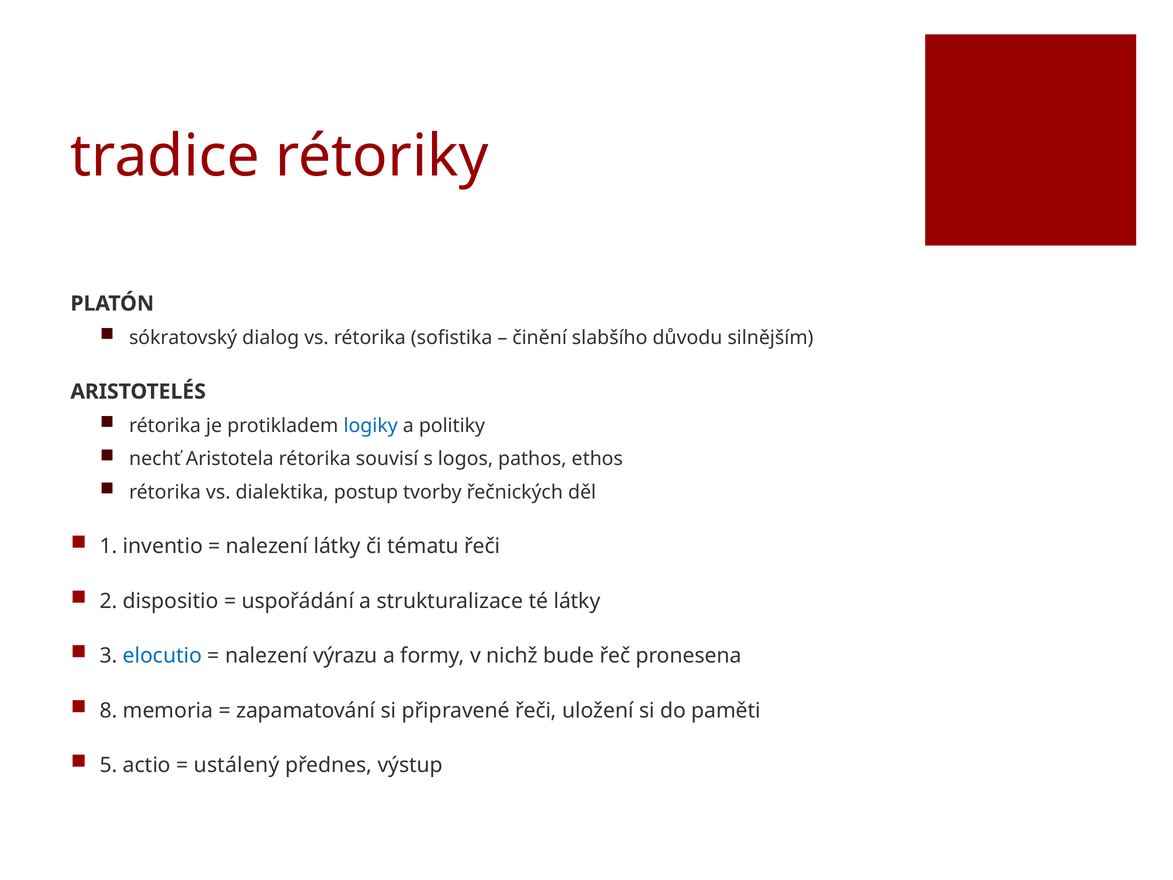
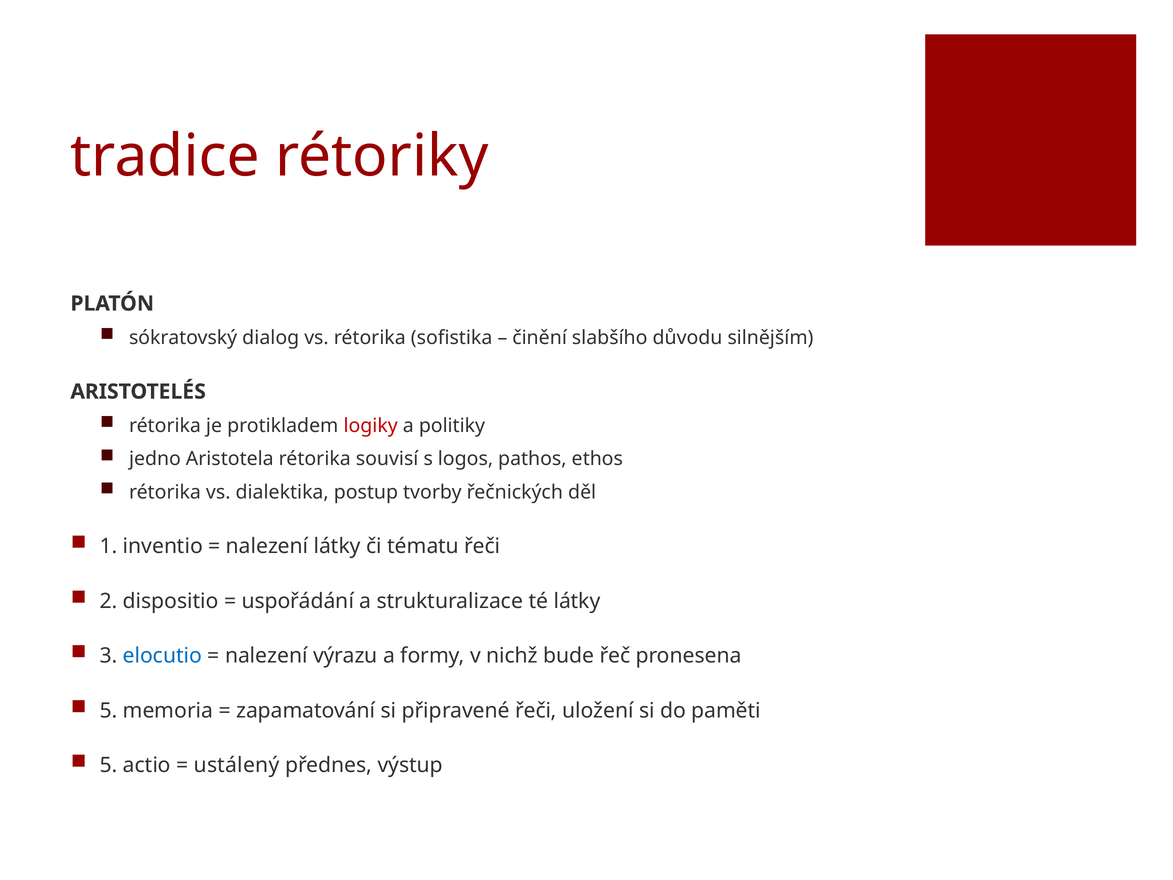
logiky colour: blue -> red
nechť: nechť -> jedno
8 at (109, 710): 8 -> 5
